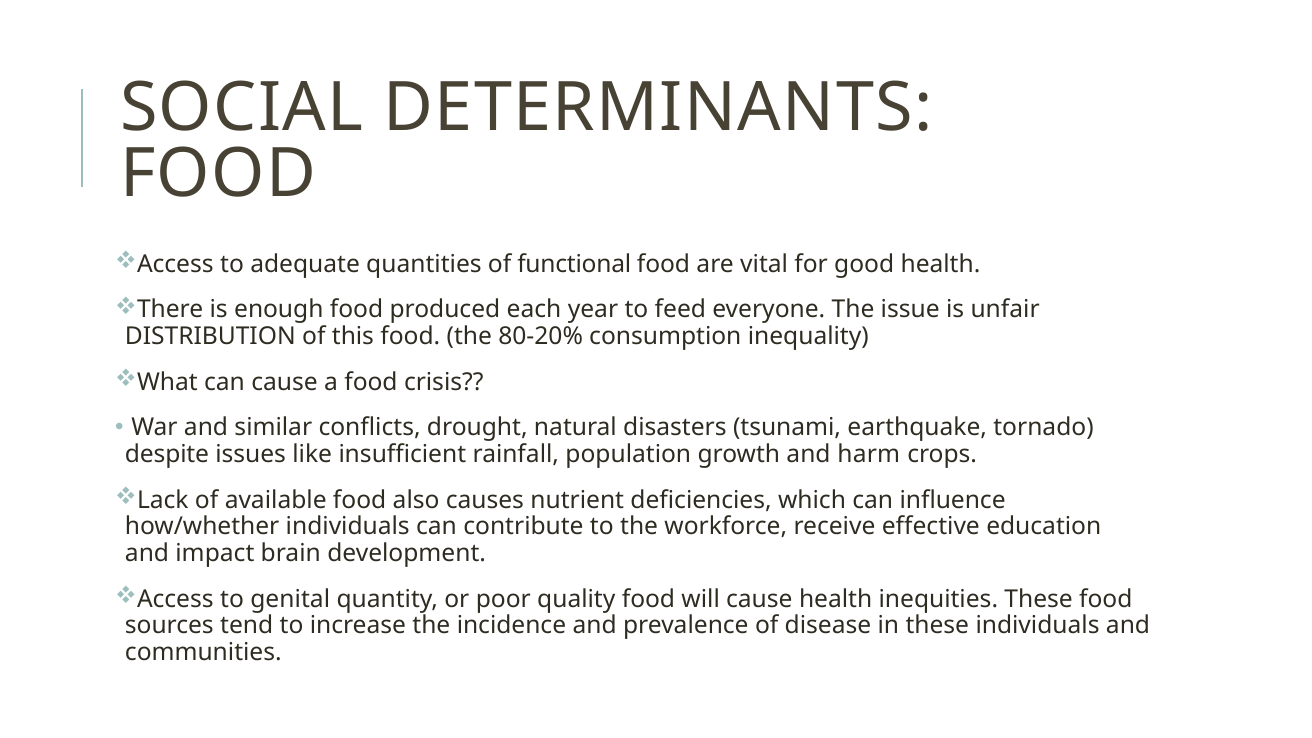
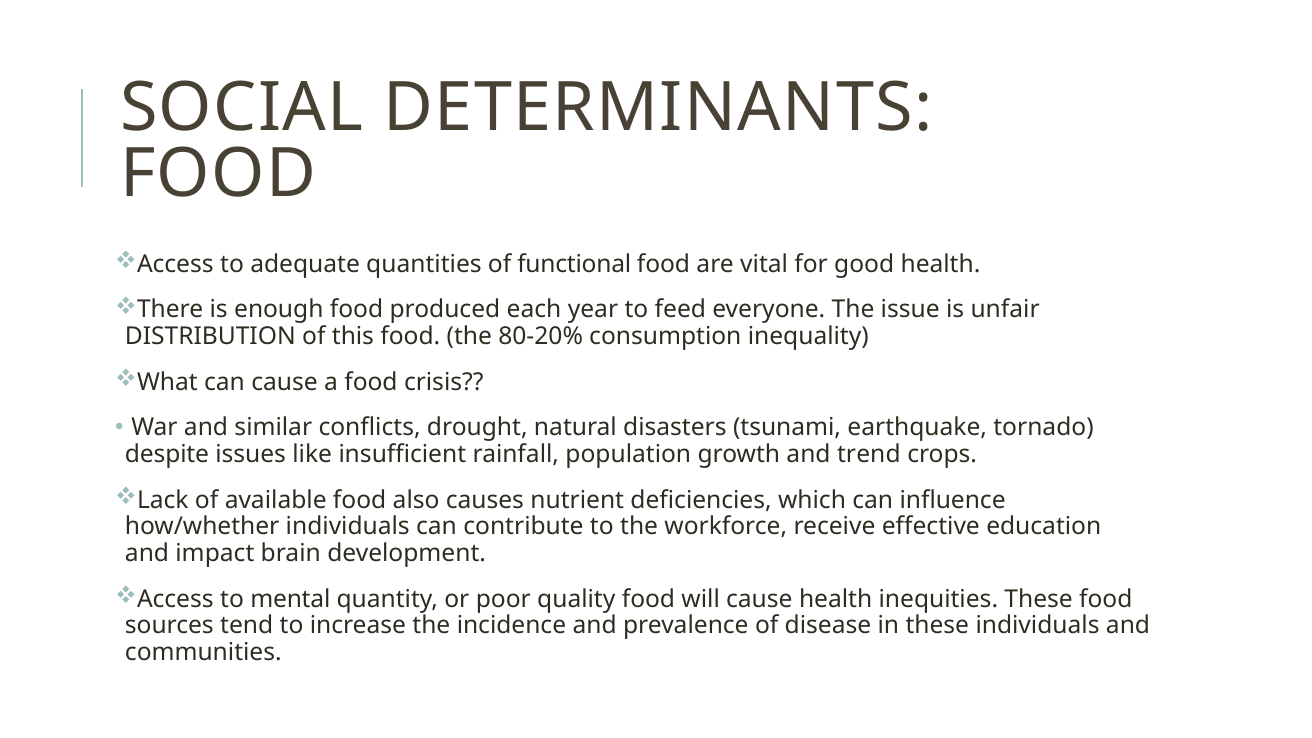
harm: harm -> trend
genital: genital -> mental
